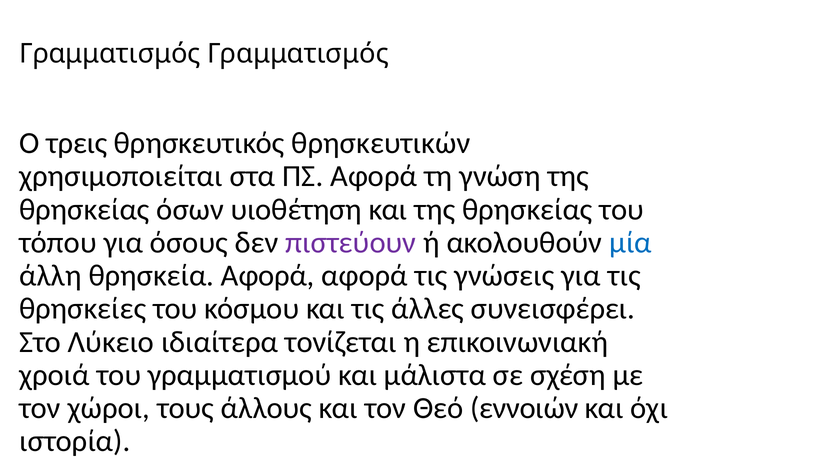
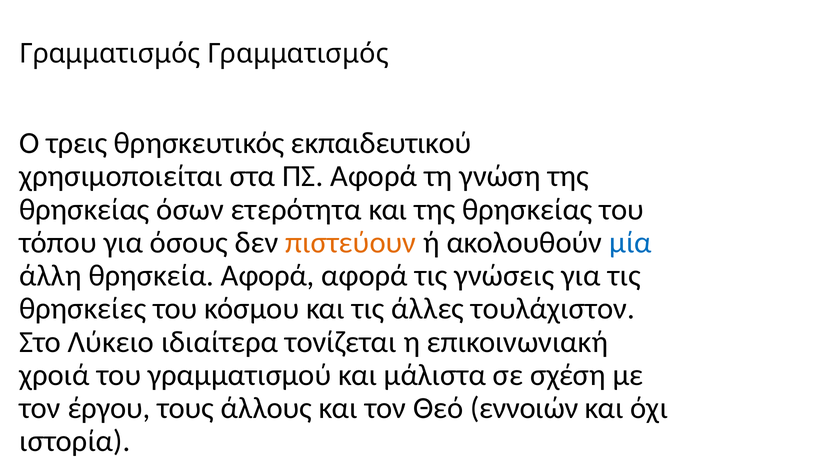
θρησκευτικών: θρησκευτικών -> εκπαιδευτικού
υιοθέτηση: υιοθέτηση -> ετερότητα
πιστεύουν colour: purple -> orange
συνεισφέρει: συνεισφέρει -> τουλάχιστον
χώροι: χώροι -> έργου
